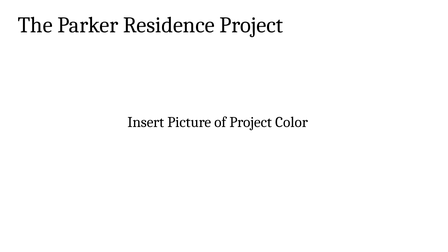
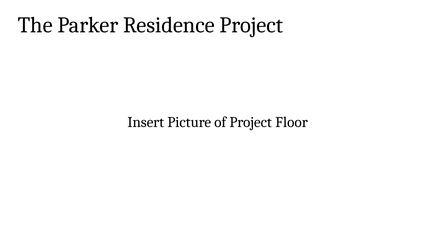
Color: Color -> Floor
